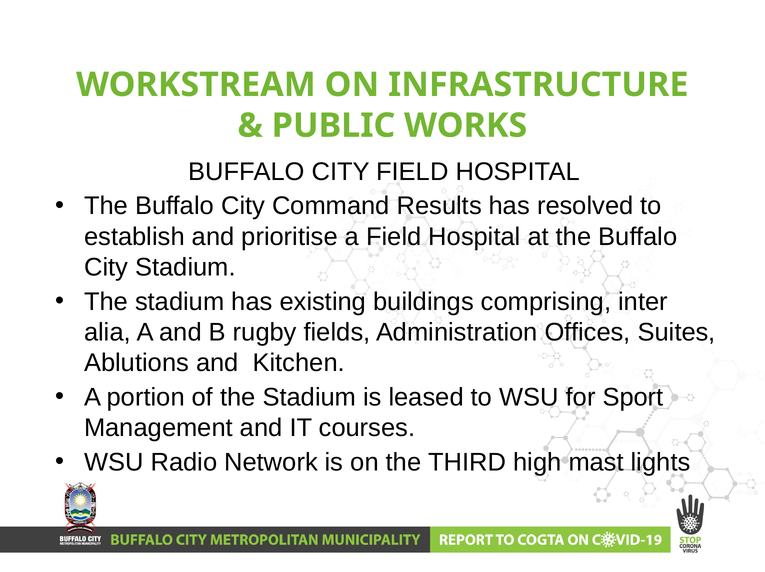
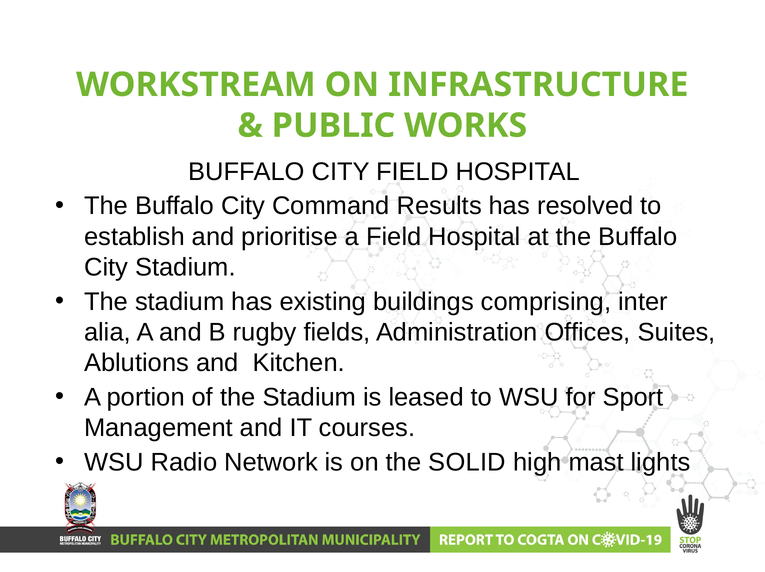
THIRD: THIRD -> SOLID
